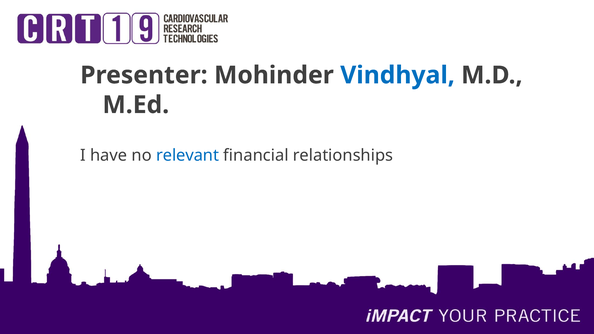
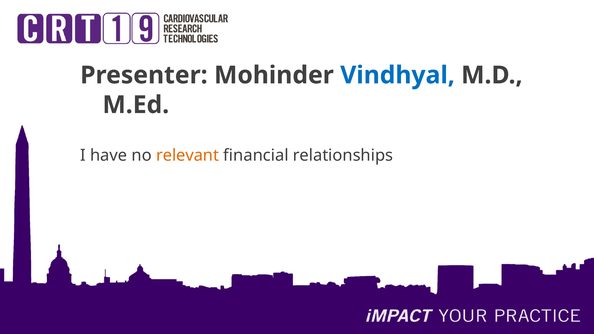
relevant colour: blue -> orange
